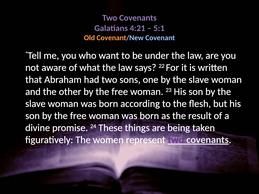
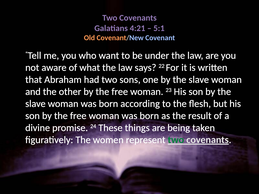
two at (176, 140) colour: purple -> green
